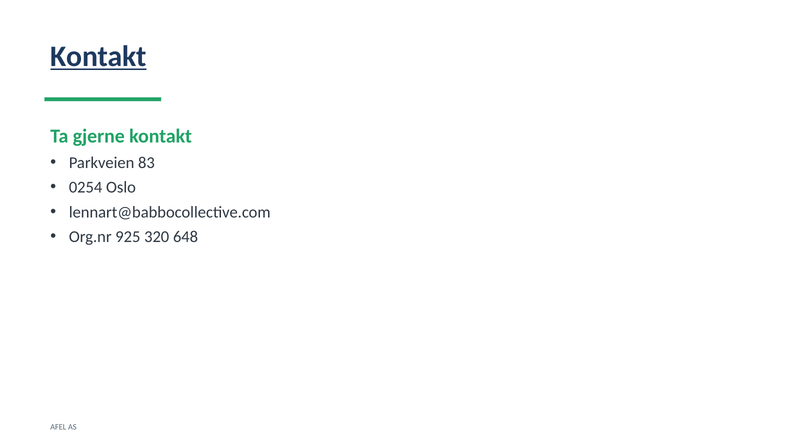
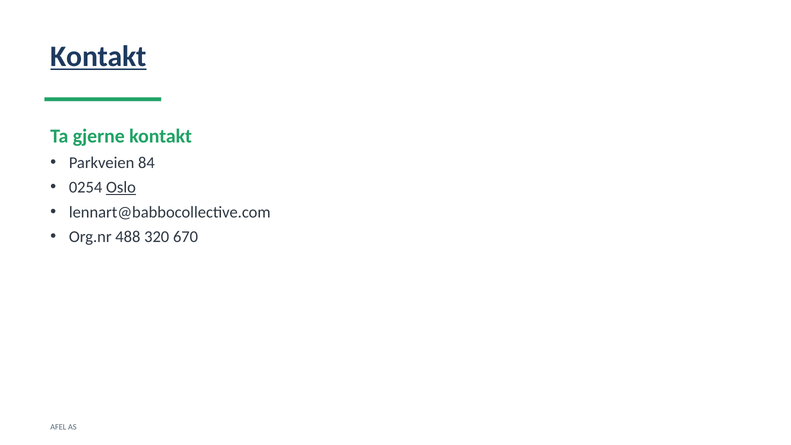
83: 83 -> 84
Oslo underline: none -> present
925: 925 -> 488
648: 648 -> 670
